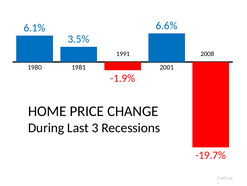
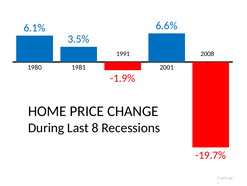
3: 3 -> 8
